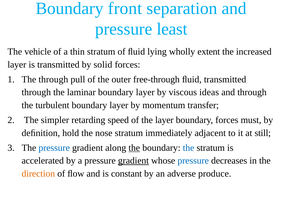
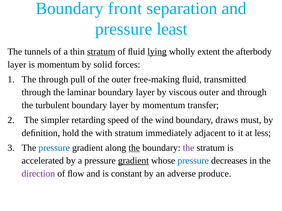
vehicle: vehicle -> tunnels
stratum at (101, 52) underline: none -> present
lying underline: none -> present
increased: increased -> afterbody
is transmitted: transmitted -> momentum
free-through: free-through -> free-making
viscous ideas: ideas -> outer
the layer: layer -> wind
boundary forces: forces -> draws
nose: nose -> with
still: still -> less
the at (189, 148) colour: blue -> purple
direction colour: orange -> purple
